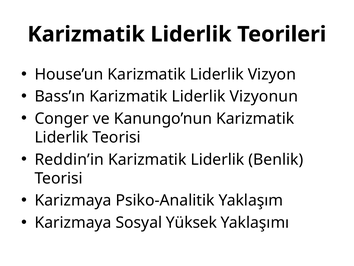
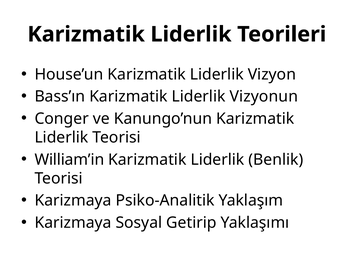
Reddin’in: Reddin’in -> William’in
Yüksek: Yüksek -> Getirip
